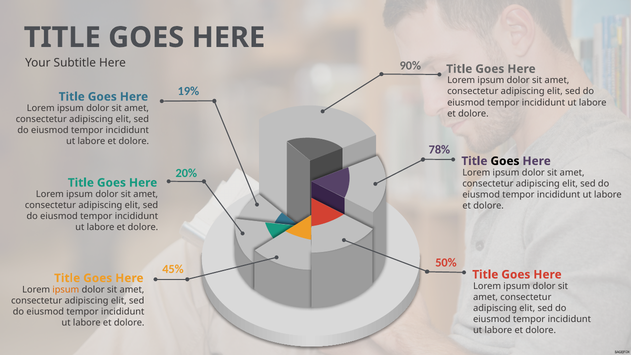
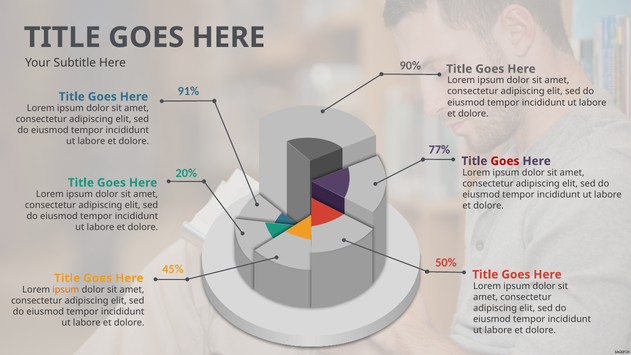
19%: 19% -> 91%
78%: 78% -> 77%
Goes at (505, 161) colour: black -> red
